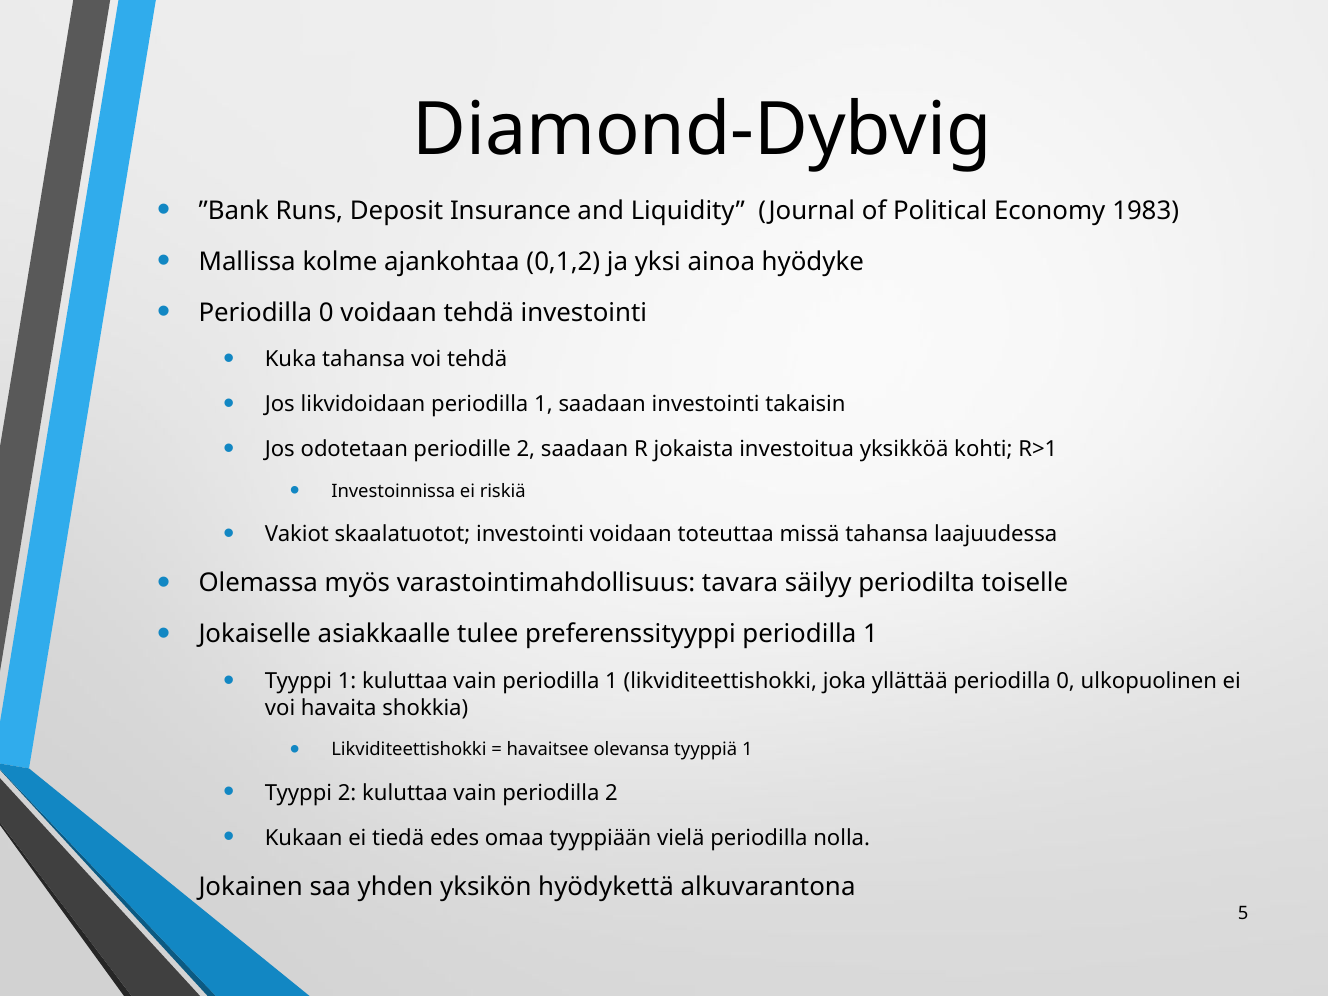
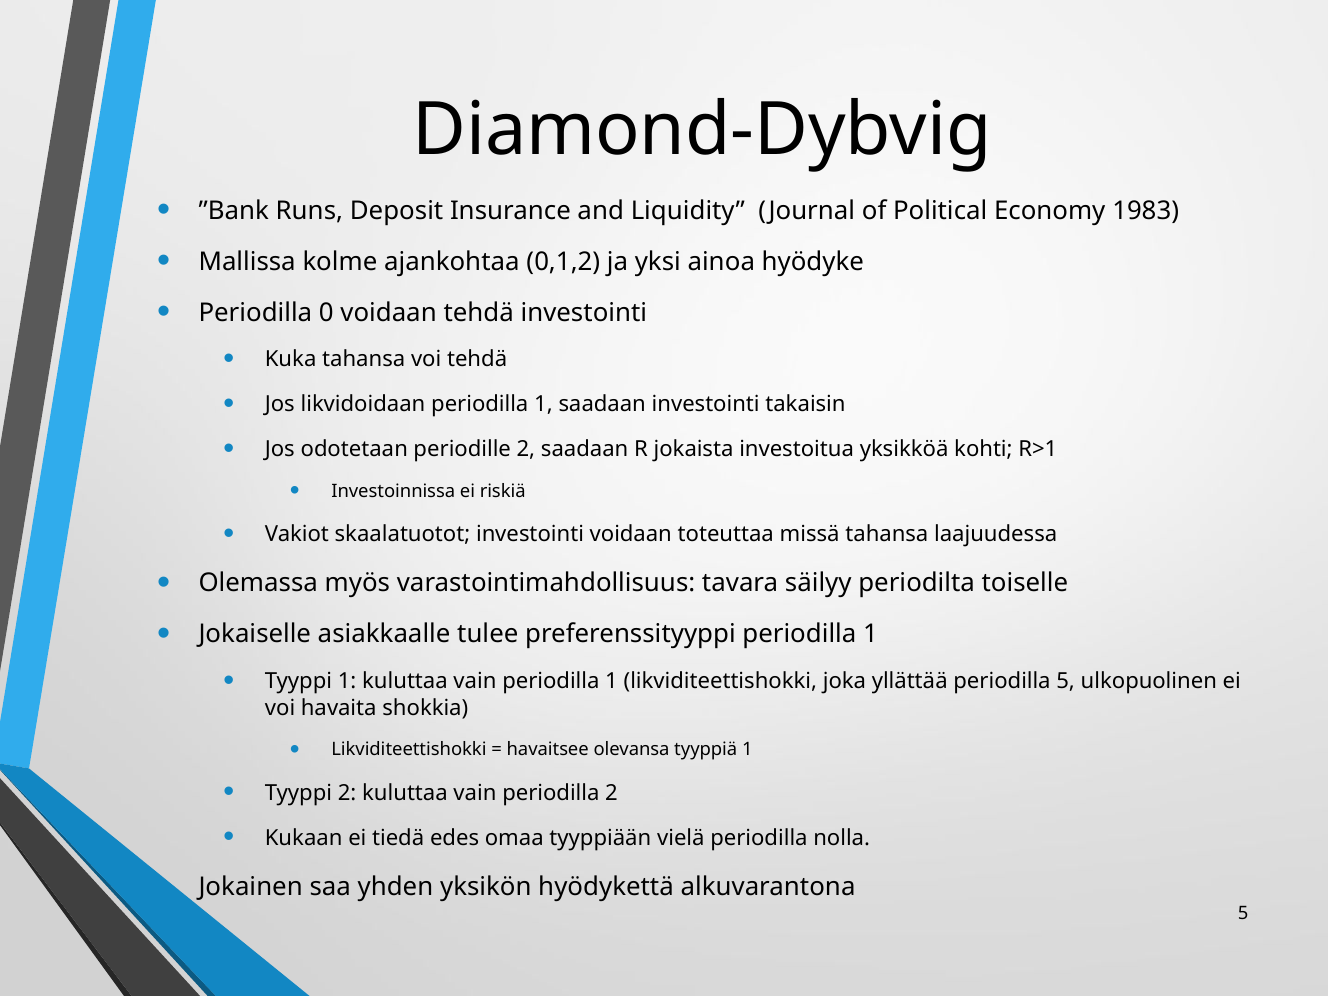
yllättää periodilla 0: 0 -> 5
